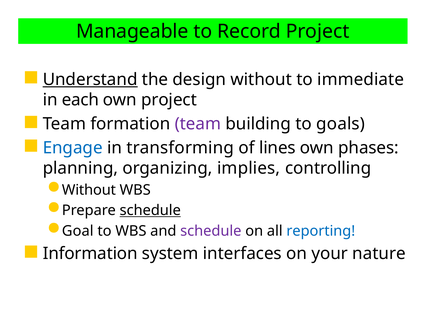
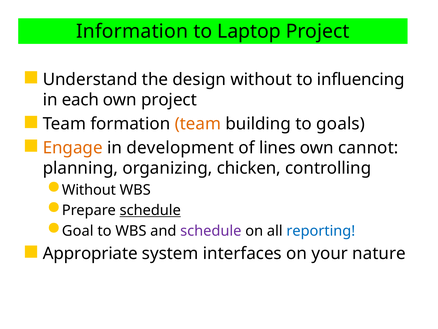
Manageable: Manageable -> Information
Record: Record -> Laptop
Understand underline: present -> none
immediate: immediate -> influencing
team at (198, 124) colour: purple -> orange
Engage colour: blue -> orange
transforming: transforming -> development
phases: phases -> cannot
implies: implies -> chicken
Information: Information -> Appropriate
